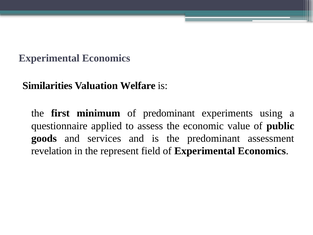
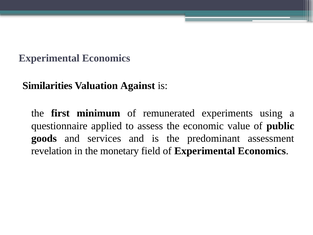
Welfare: Welfare -> Against
of predominant: predominant -> remunerated
represent: represent -> monetary
